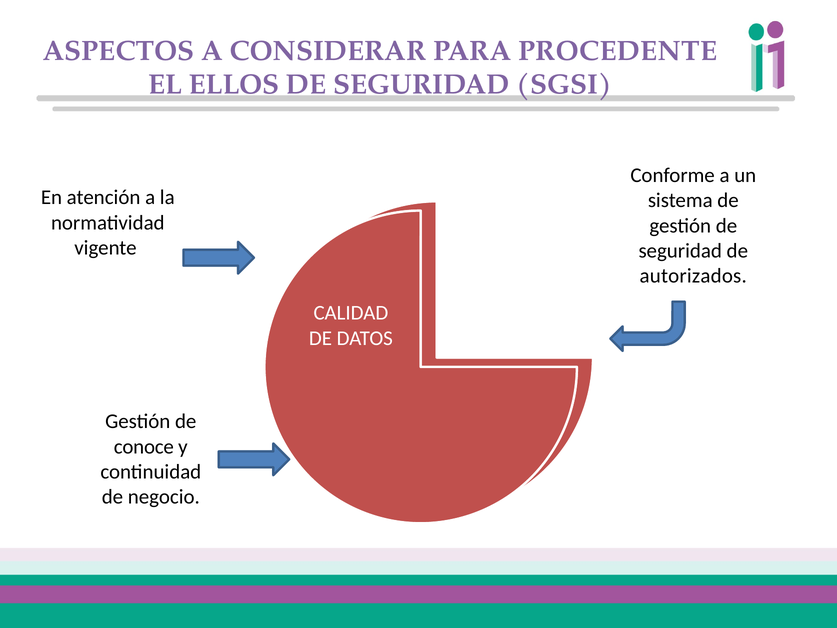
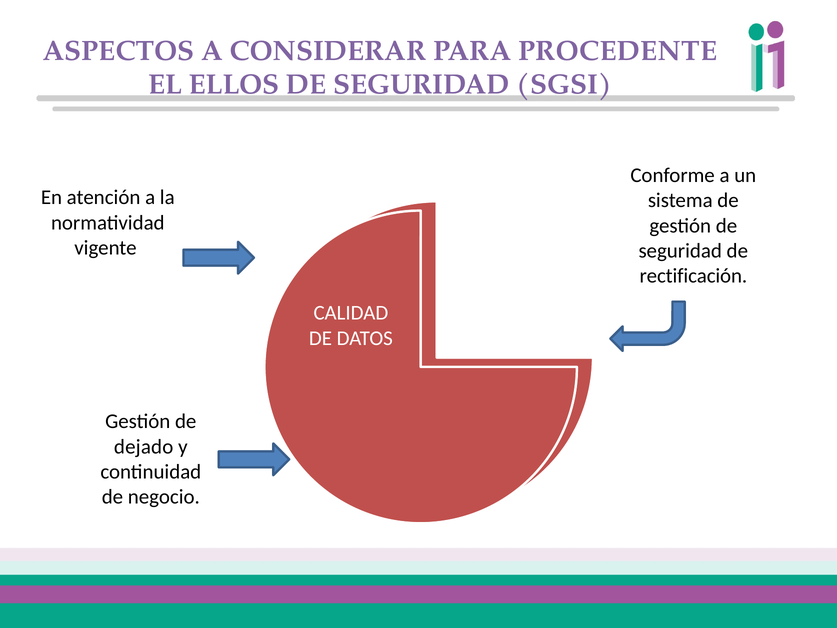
autorizados: autorizados -> rectificación
conoce: conoce -> dejado
